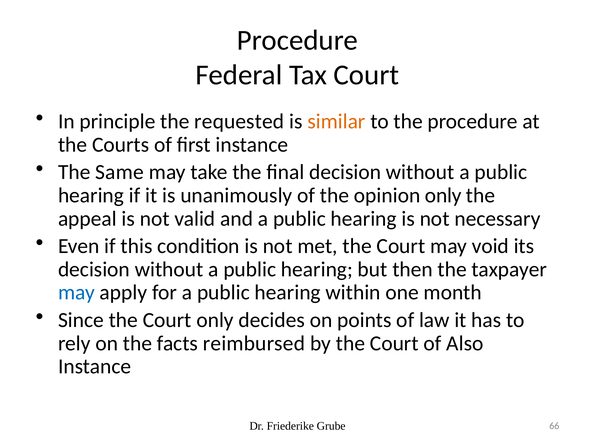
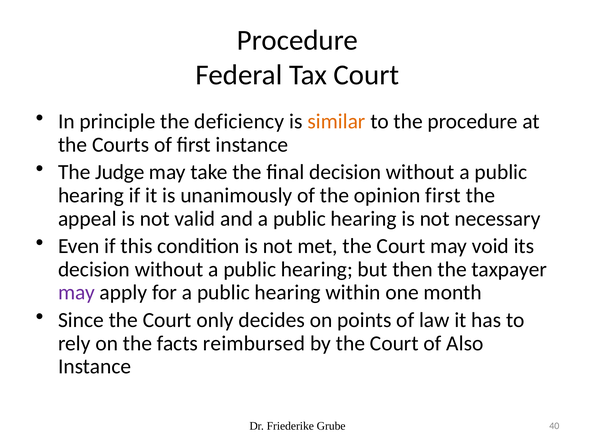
requested: requested -> deficiency
Same: Same -> Judge
opinion only: only -> first
may at (76, 293) colour: blue -> purple
66: 66 -> 40
